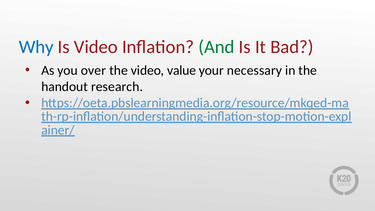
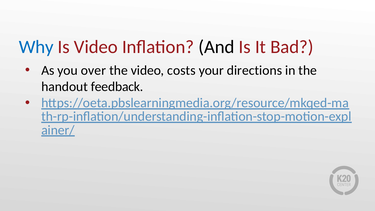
And colour: green -> black
value: value -> costs
necessary: necessary -> directions
research: research -> feedback
